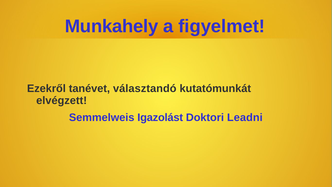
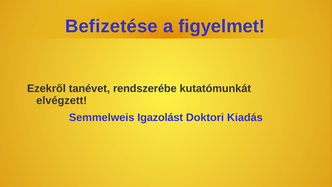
Munkahely: Munkahely -> Befizetése
választandó: választandó -> rendszerébe
Leadni: Leadni -> Kiadás
